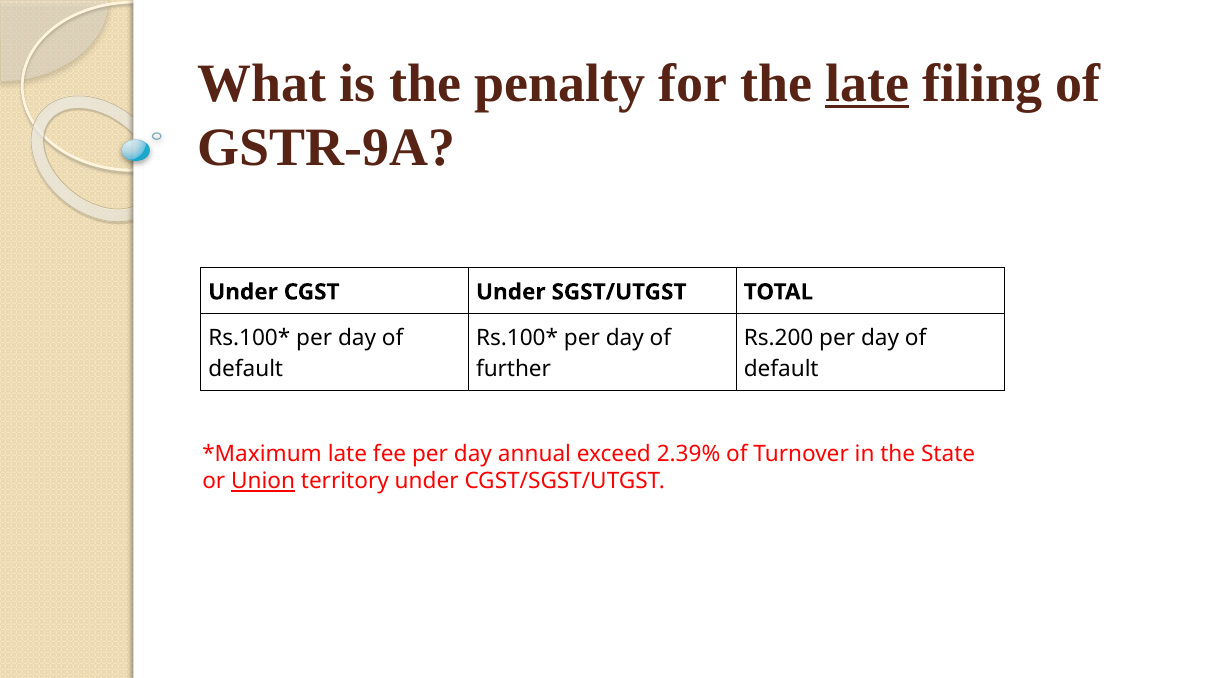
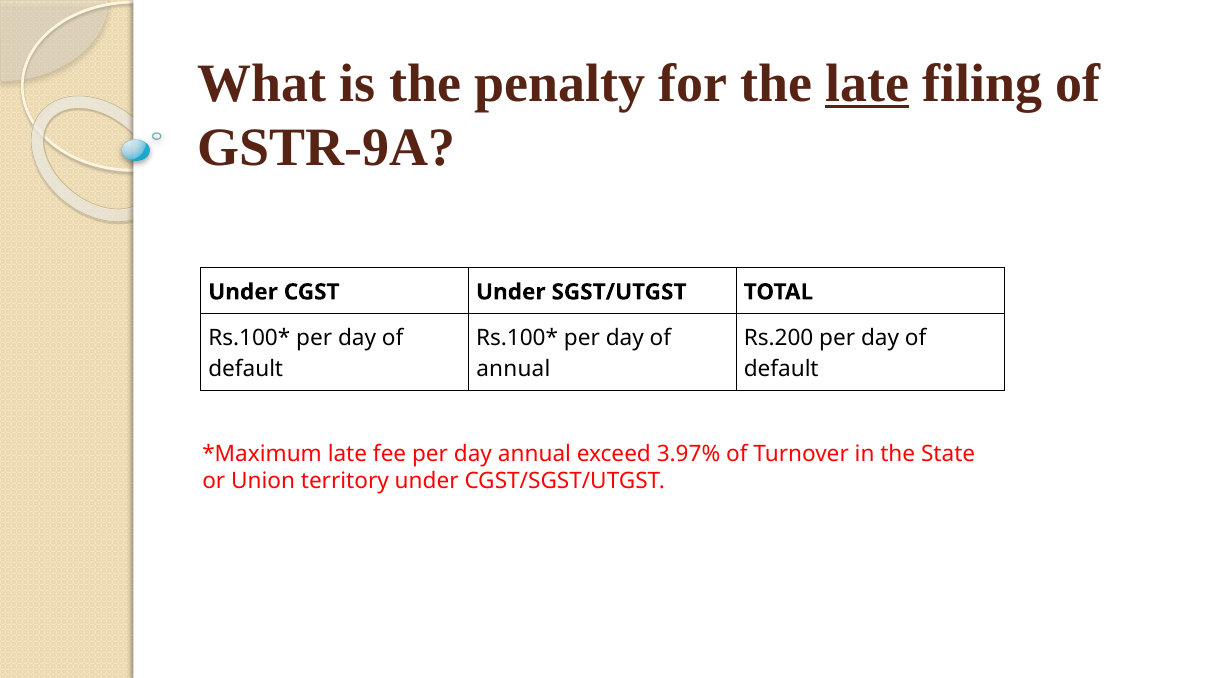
further at (514, 368): further -> annual
2.39%: 2.39% -> 3.97%
Union underline: present -> none
